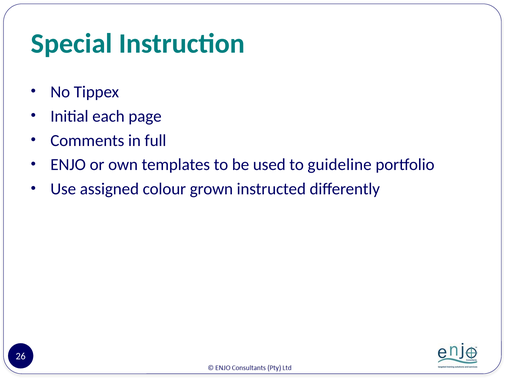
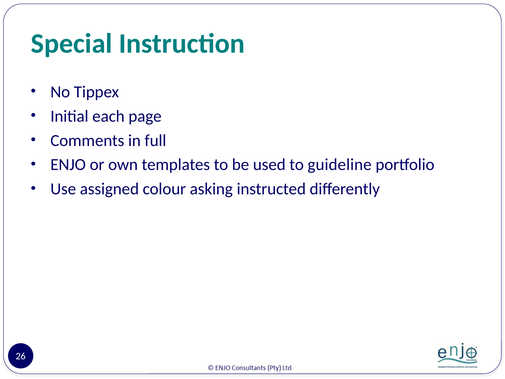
grown: grown -> asking
